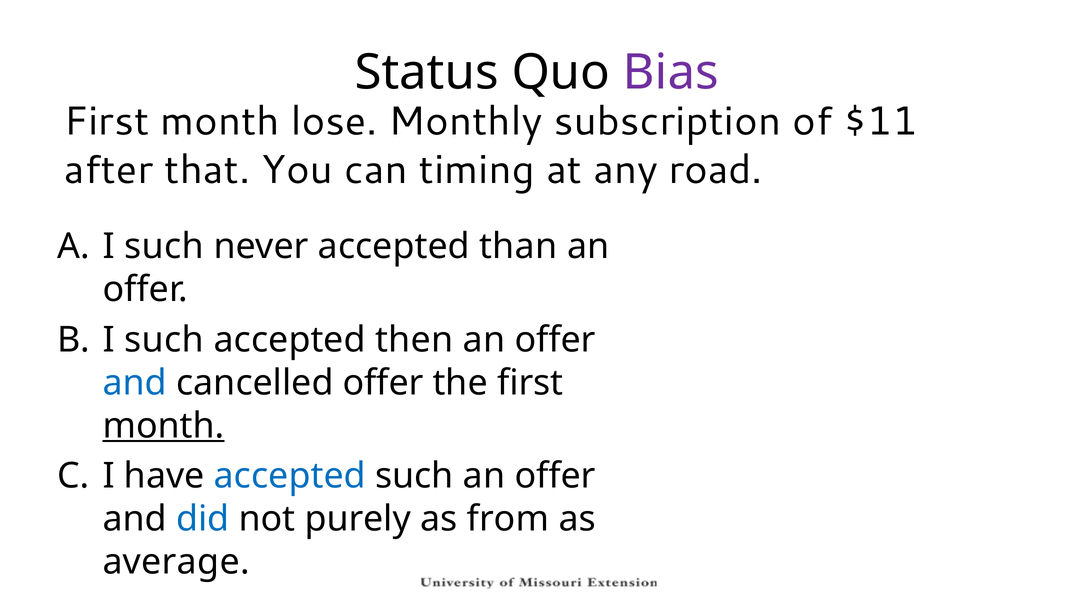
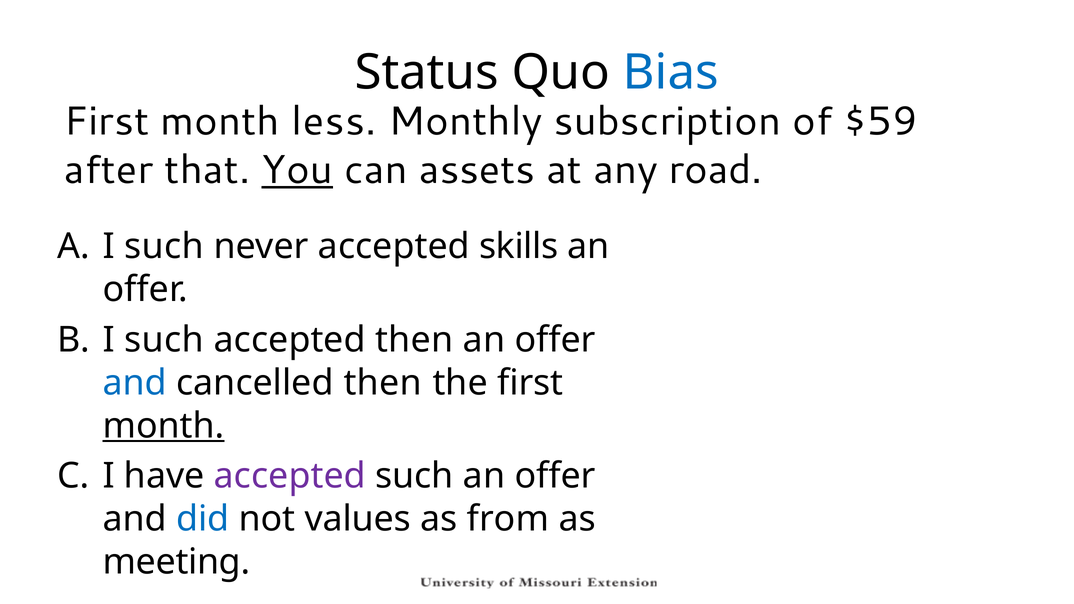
Bias colour: purple -> blue
lose: lose -> less
$11: $11 -> $59
You underline: none -> present
timing: timing -> assets
than: than -> skills
cancelled offer: offer -> then
accepted at (290, 476) colour: blue -> purple
purely: purely -> values
average: average -> meeting
